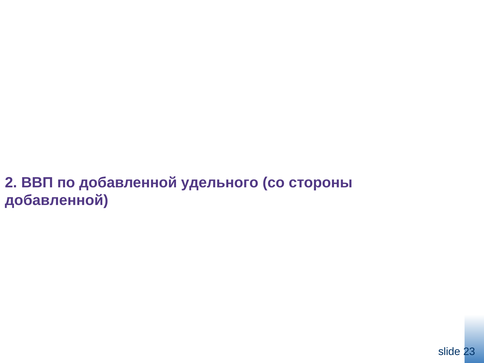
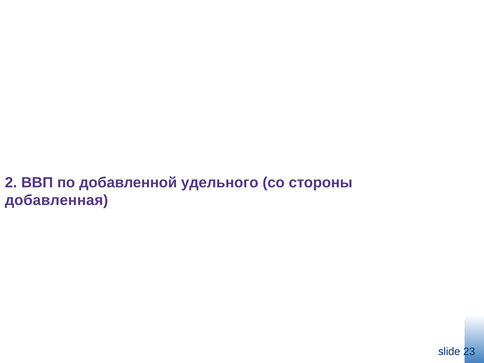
добавленной at (57, 200): добавленной -> добавленная
